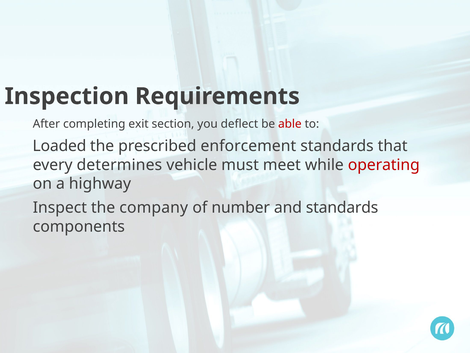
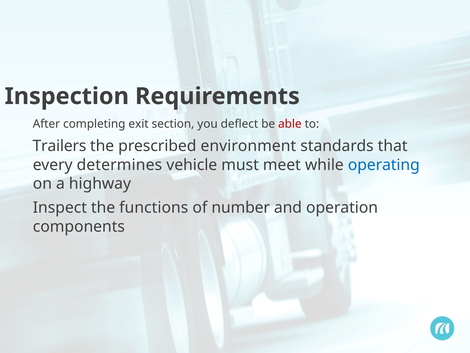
Loaded: Loaded -> Trailers
enforcement: enforcement -> environment
operating colour: red -> blue
company: company -> functions
and standards: standards -> operation
